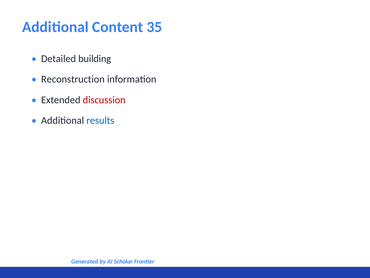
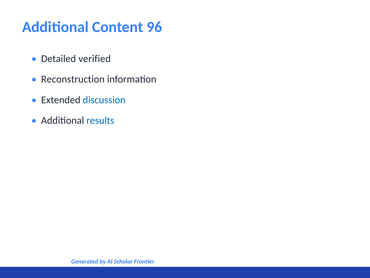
35: 35 -> 96
building: building -> verified
discussion colour: red -> blue
